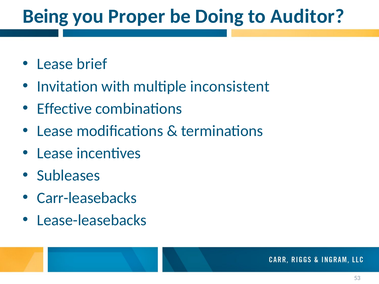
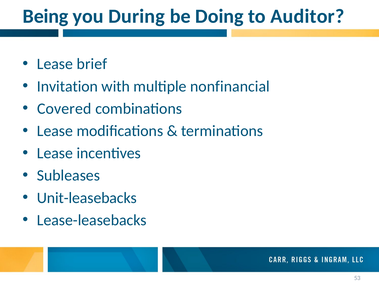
Proper: Proper -> During
inconsistent: inconsistent -> nonfinancial
Effective: Effective -> Covered
Carr-leasebacks: Carr-leasebacks -> Unit-leasebacks
